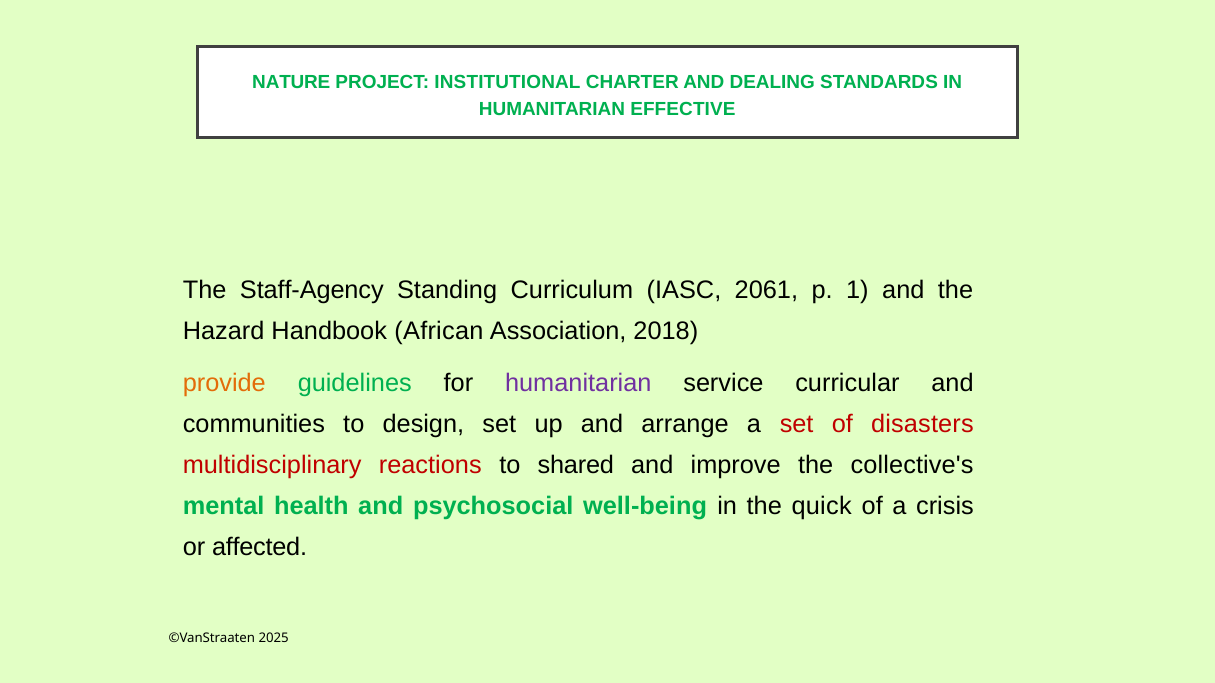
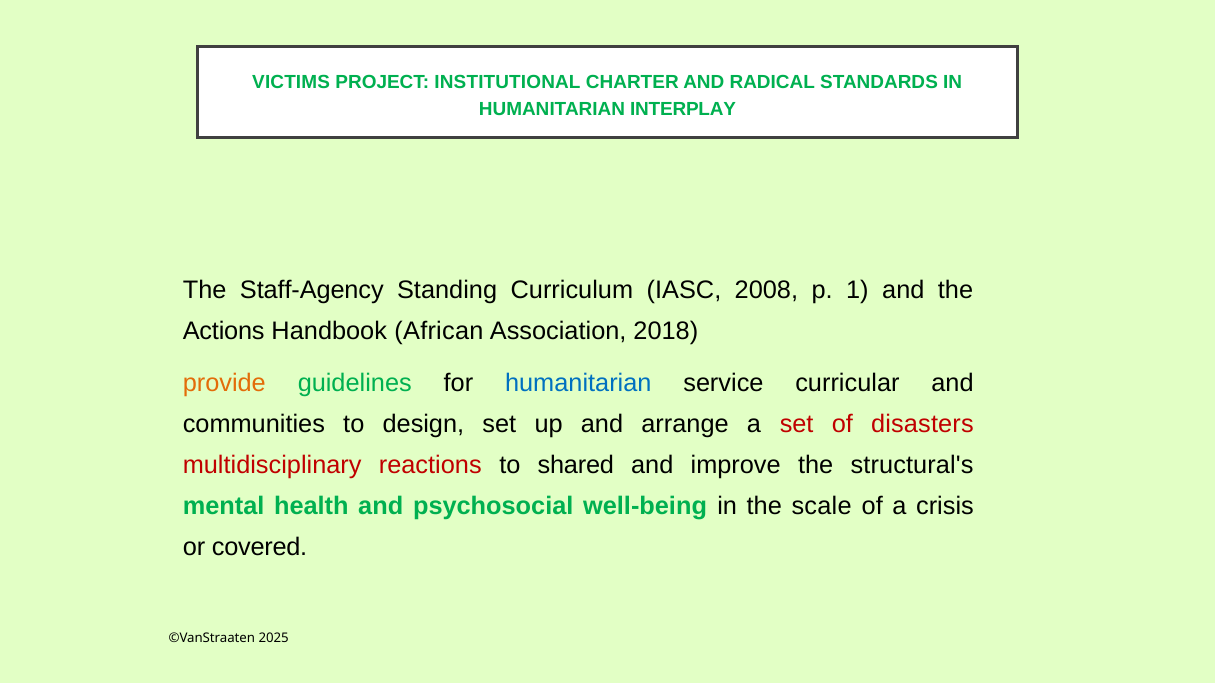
NATURE: NATURE -> VICTIMS
DEALING: DEALING -> RADICAL
EFFECTIVE: EFFECTIVE -> INTERPLAY
2061: 2061 -> 2008
Hazard: Hazard -> Actions
humanitarian at (578, 384) colour: purple -> blue
collective's: collective's -> structural's
quick: quick -> scale
affected: affected -> covered
